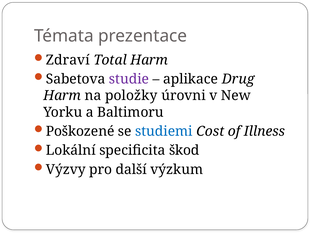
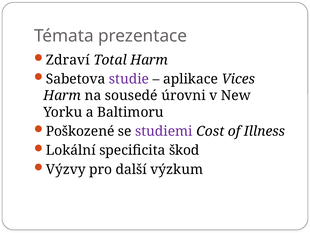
Drug: Drug -> Vices
položky: položky -> sousedé
studiemi colour: blue -> purple
